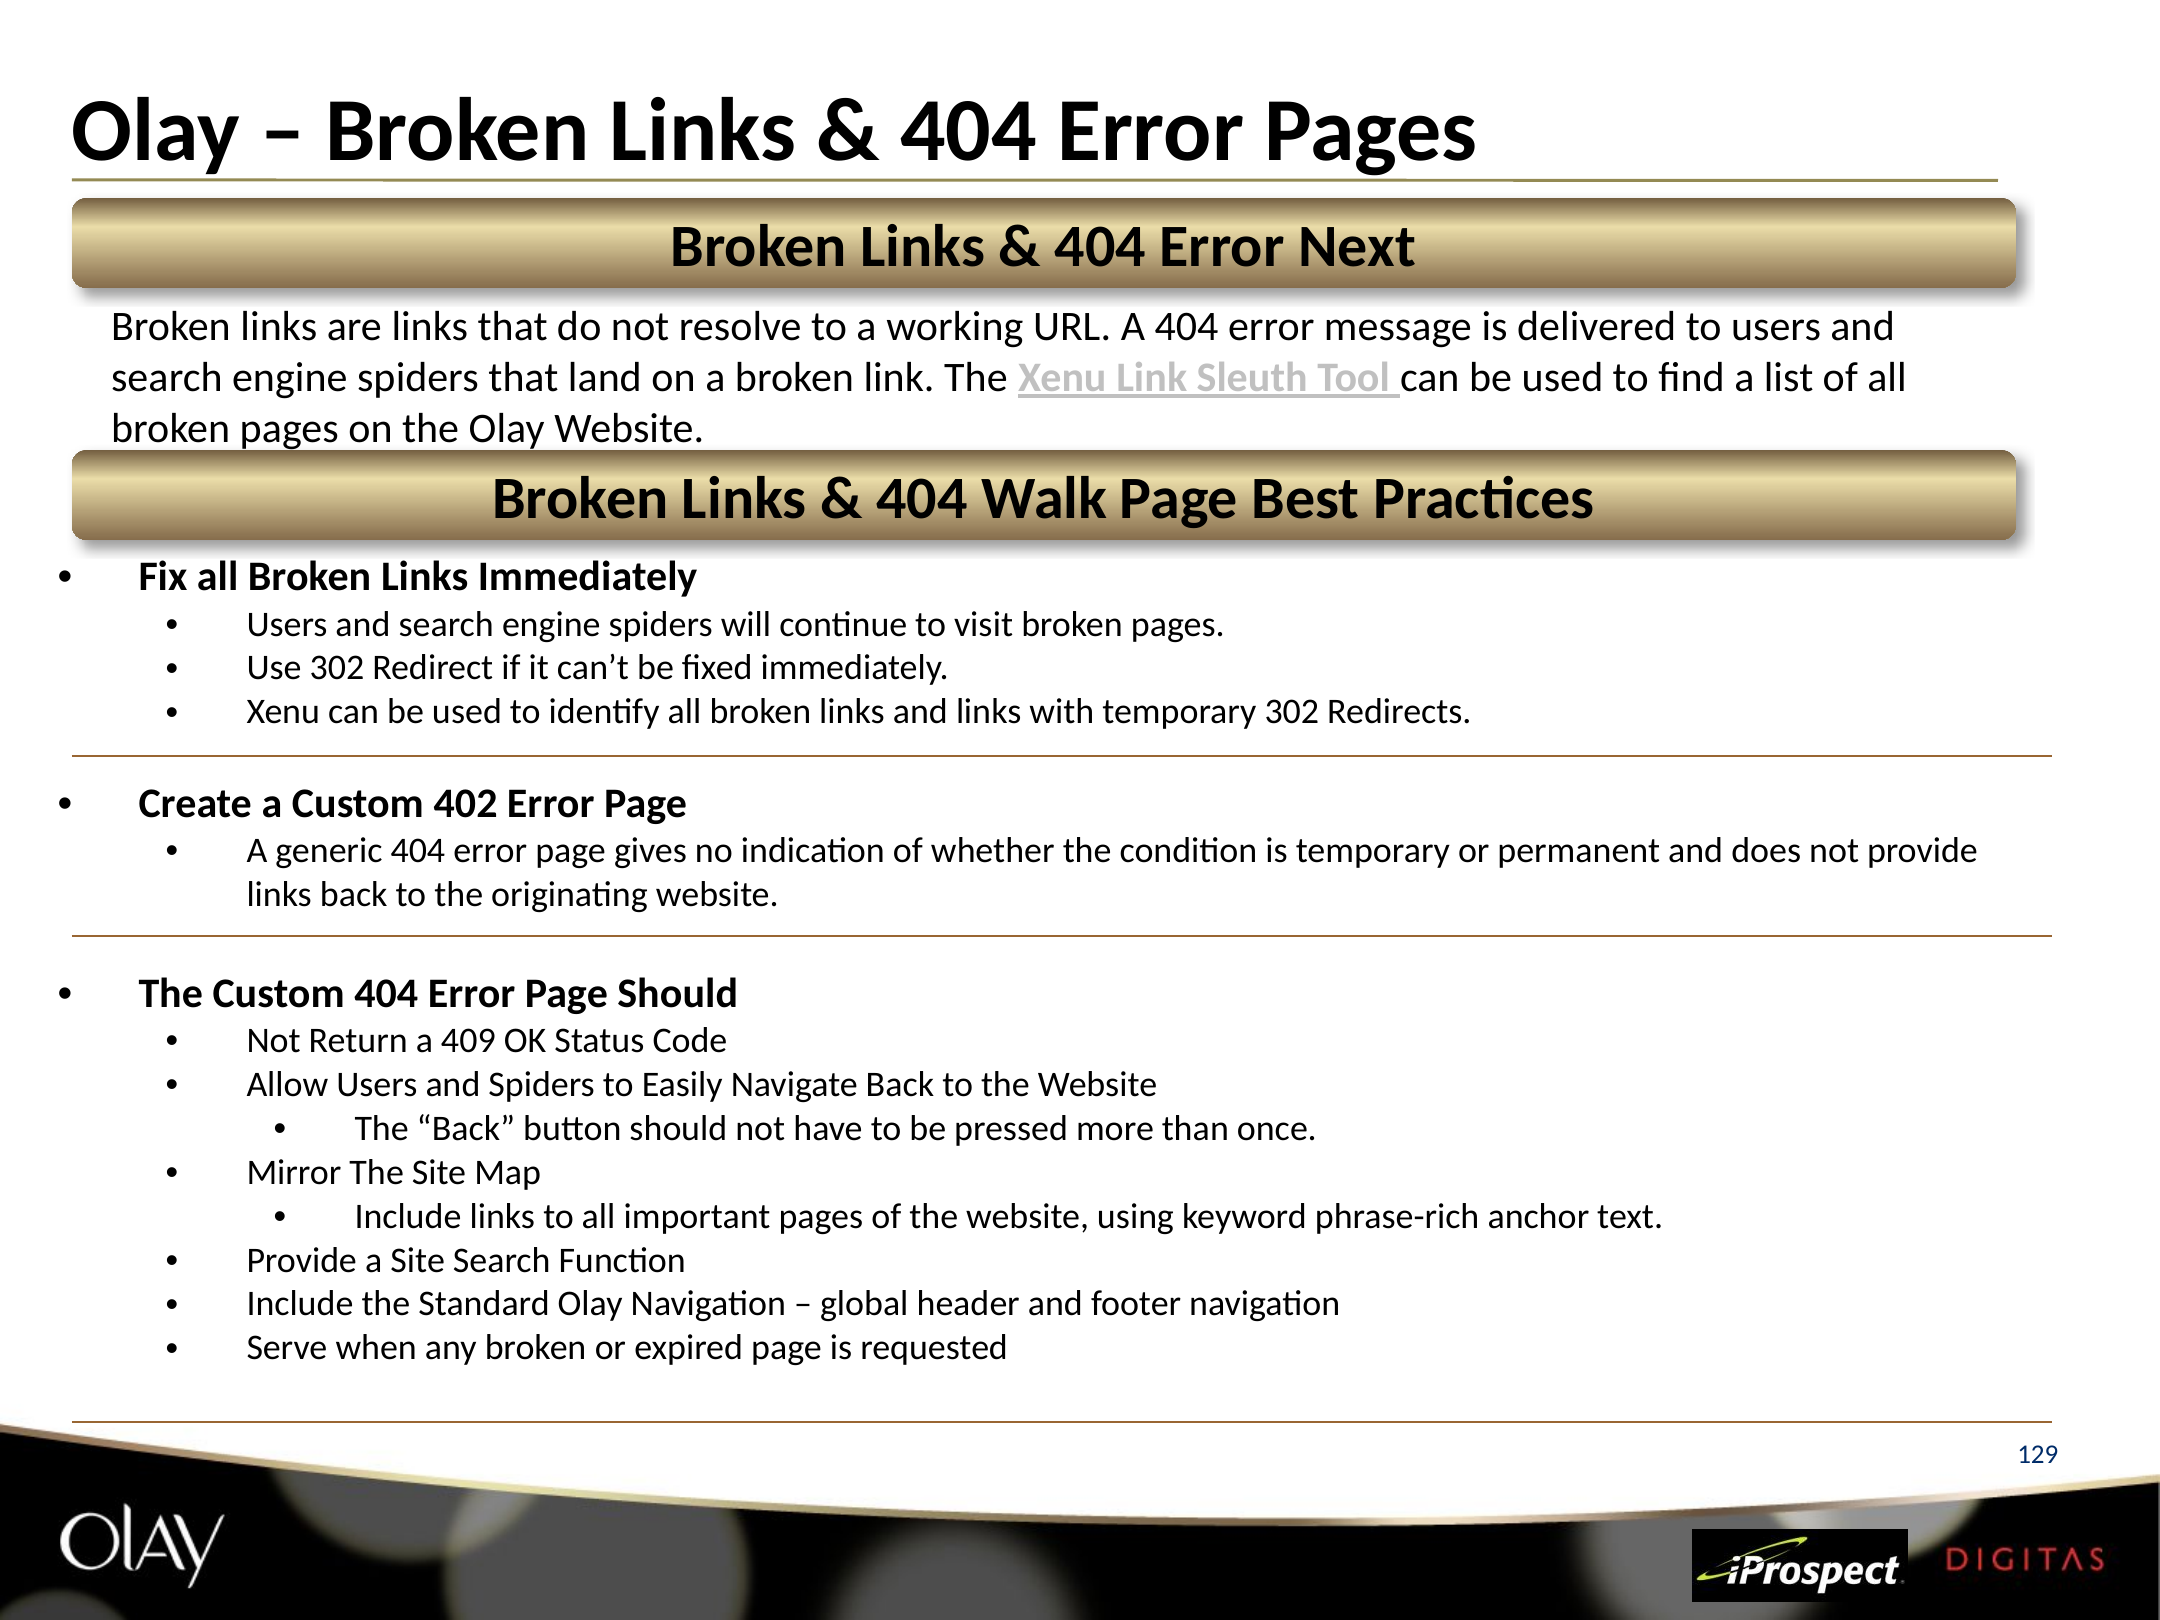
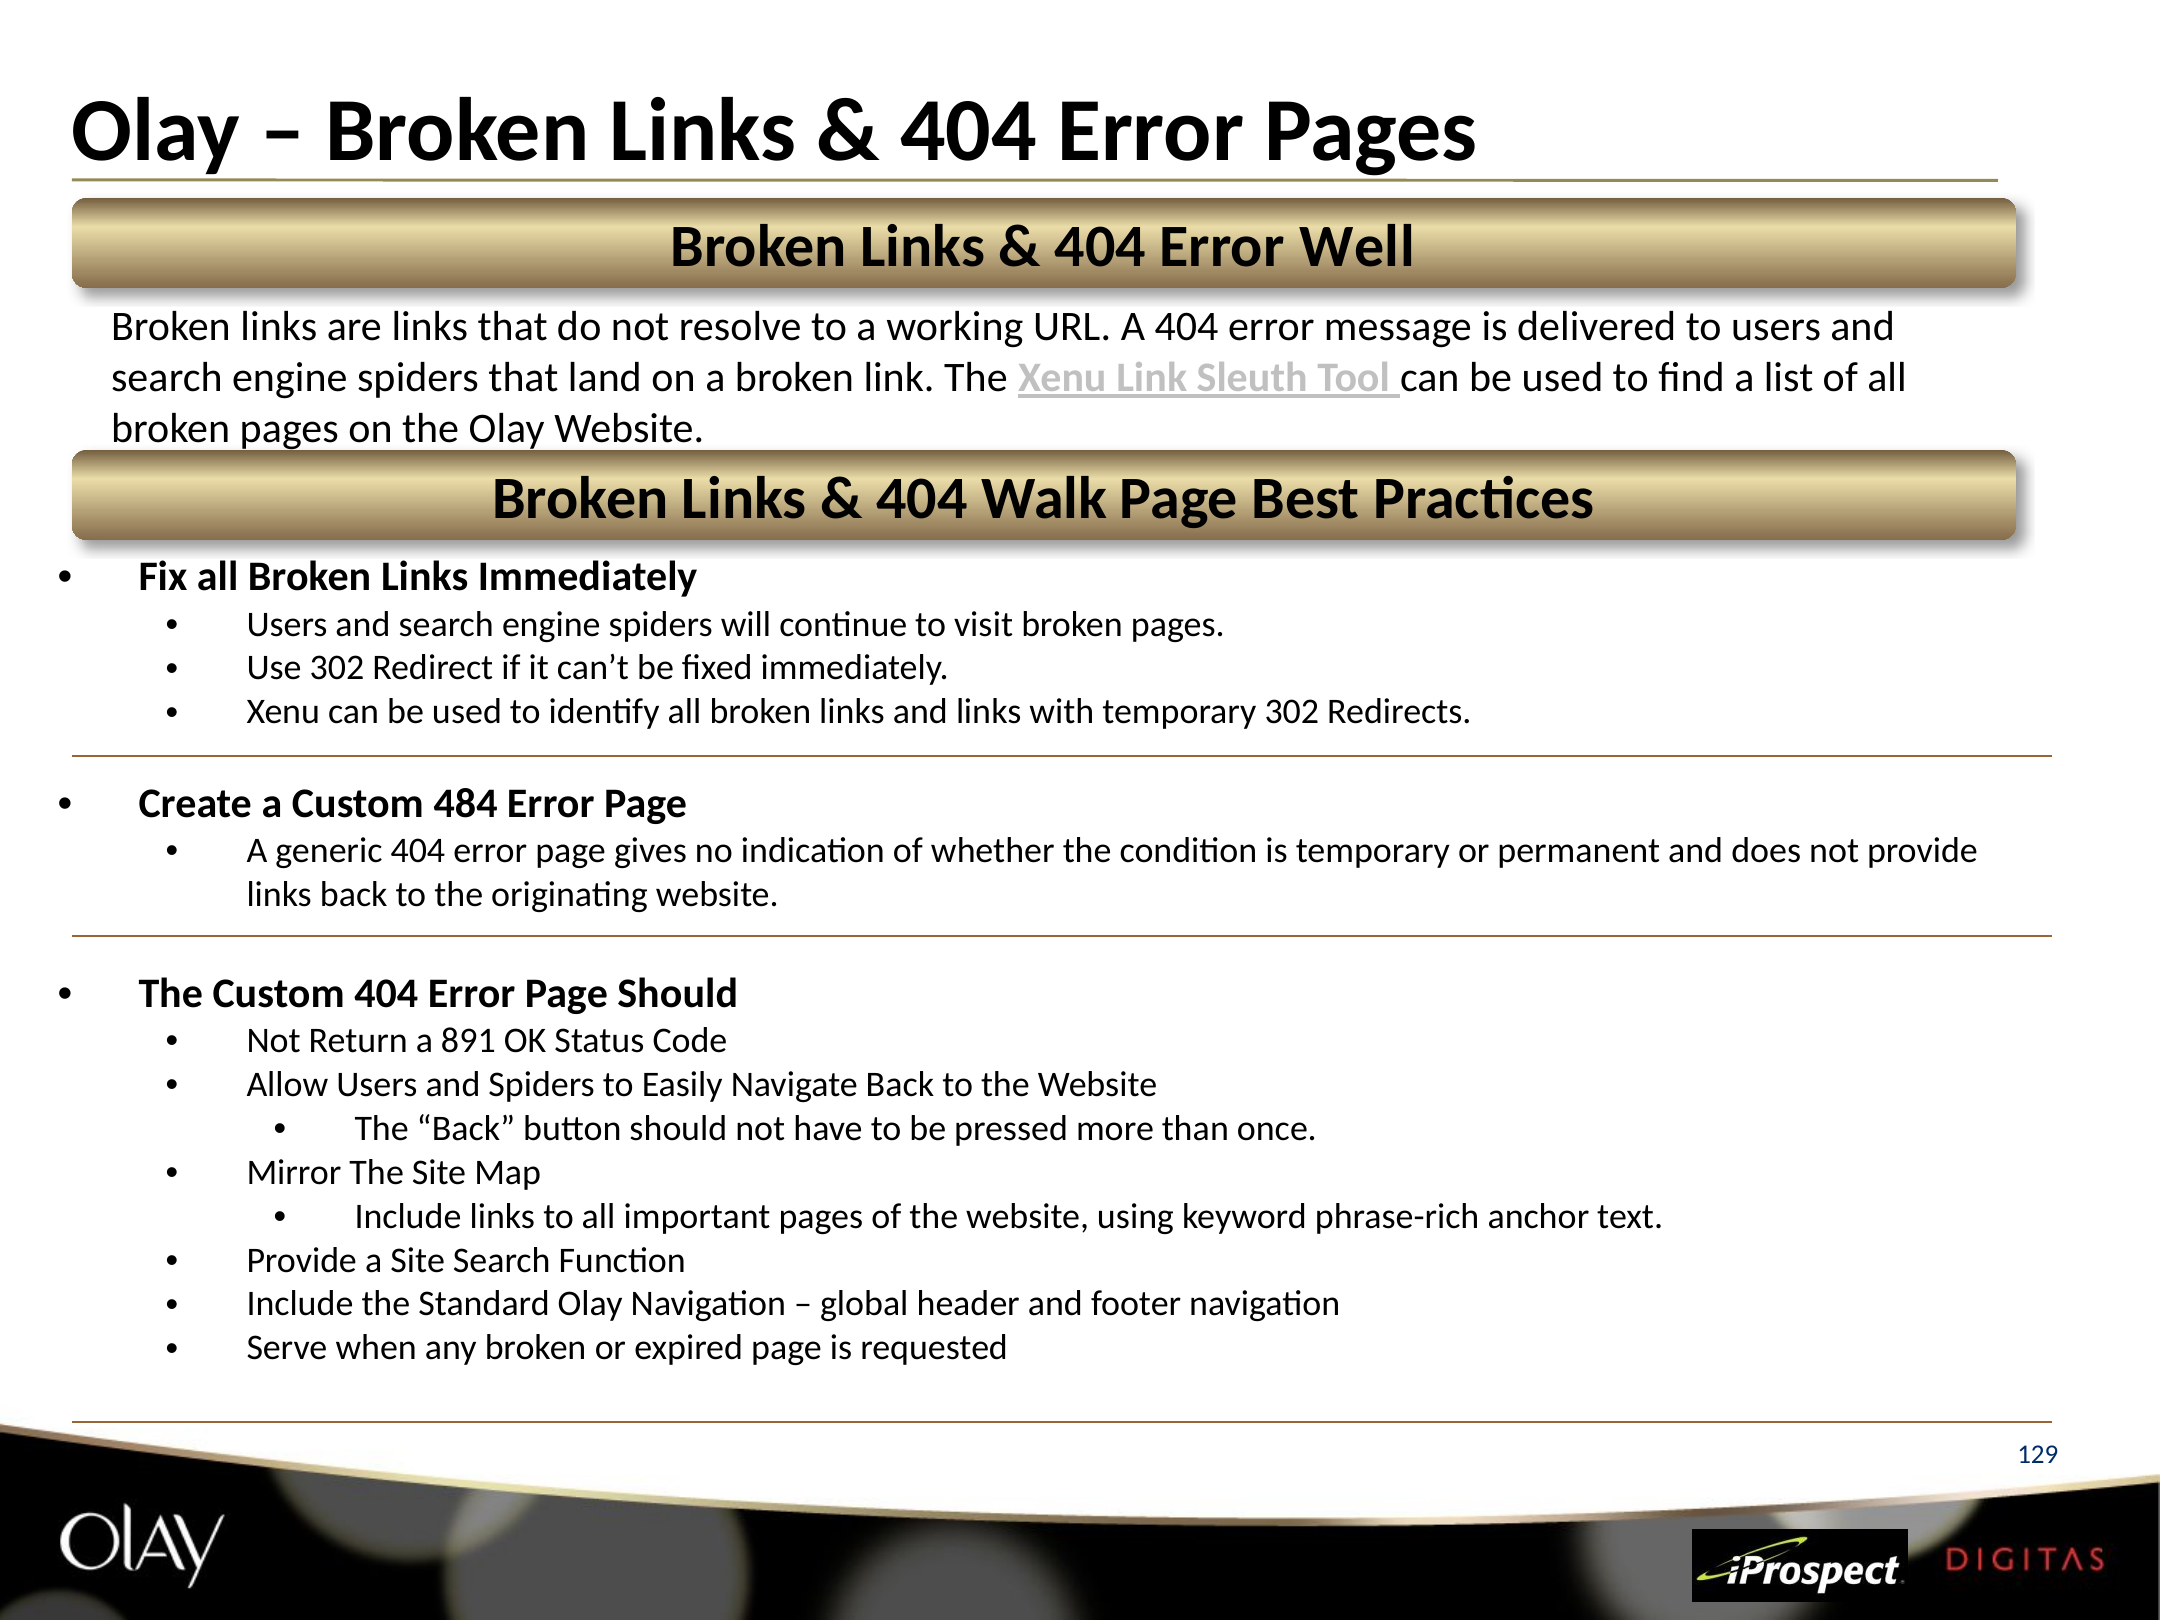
Next: Next -> Well
402: 402 -> 484
409: 409 -> 891
